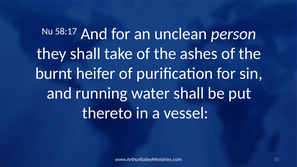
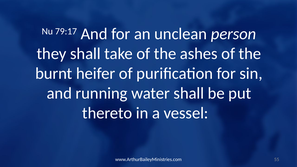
58:17: 58:17 -> 79:17
